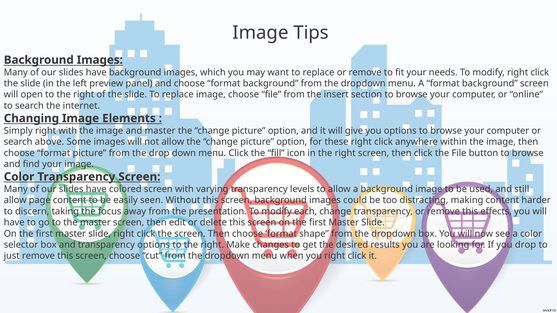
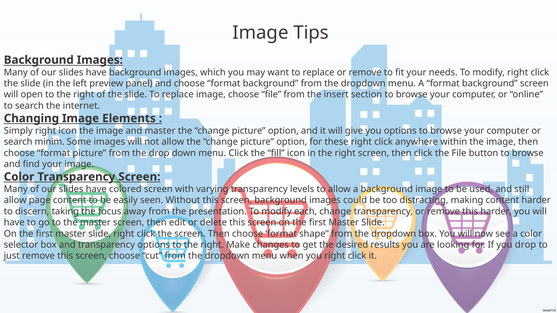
right with: with -> icon
above: above -> minim
this effects: effects -> harder
